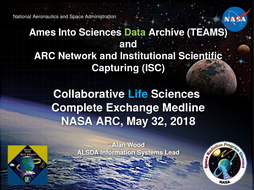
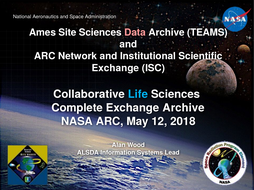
Into: Into -> Site
Data colour: light green -> pink
Capturing at (115, 68): Capturing -> Exchange
Exchange Medline: Medline -> Archive
32: 32 -> 12
